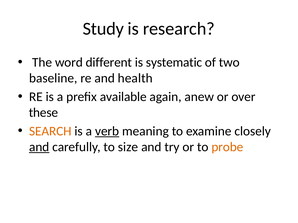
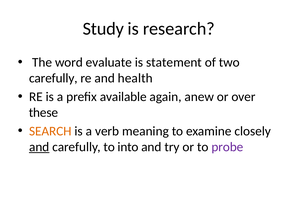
different: different -> evaluate
systematic: systematic -> statement
baseline at (53, 78): baseline -> carefully
verb underline: present -> none
size: size -> into
probe colour: orange -> purple
